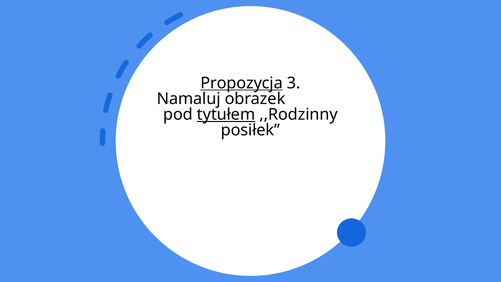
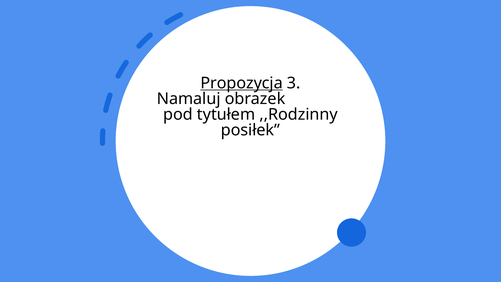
tytułem underline: present -> none
